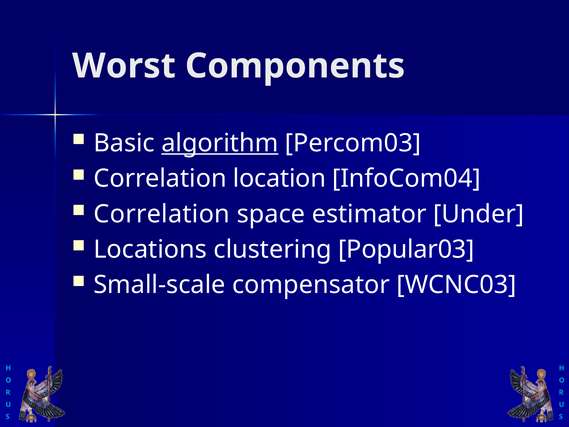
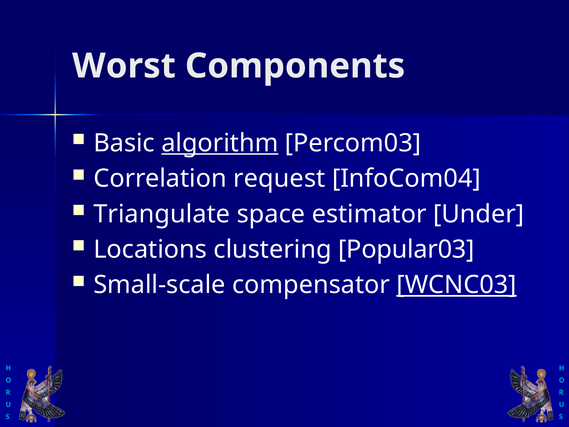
location: location -> request
Correlation at (162, 214): Correlation -> Triangulate
WCNC03 underline: none -> present
